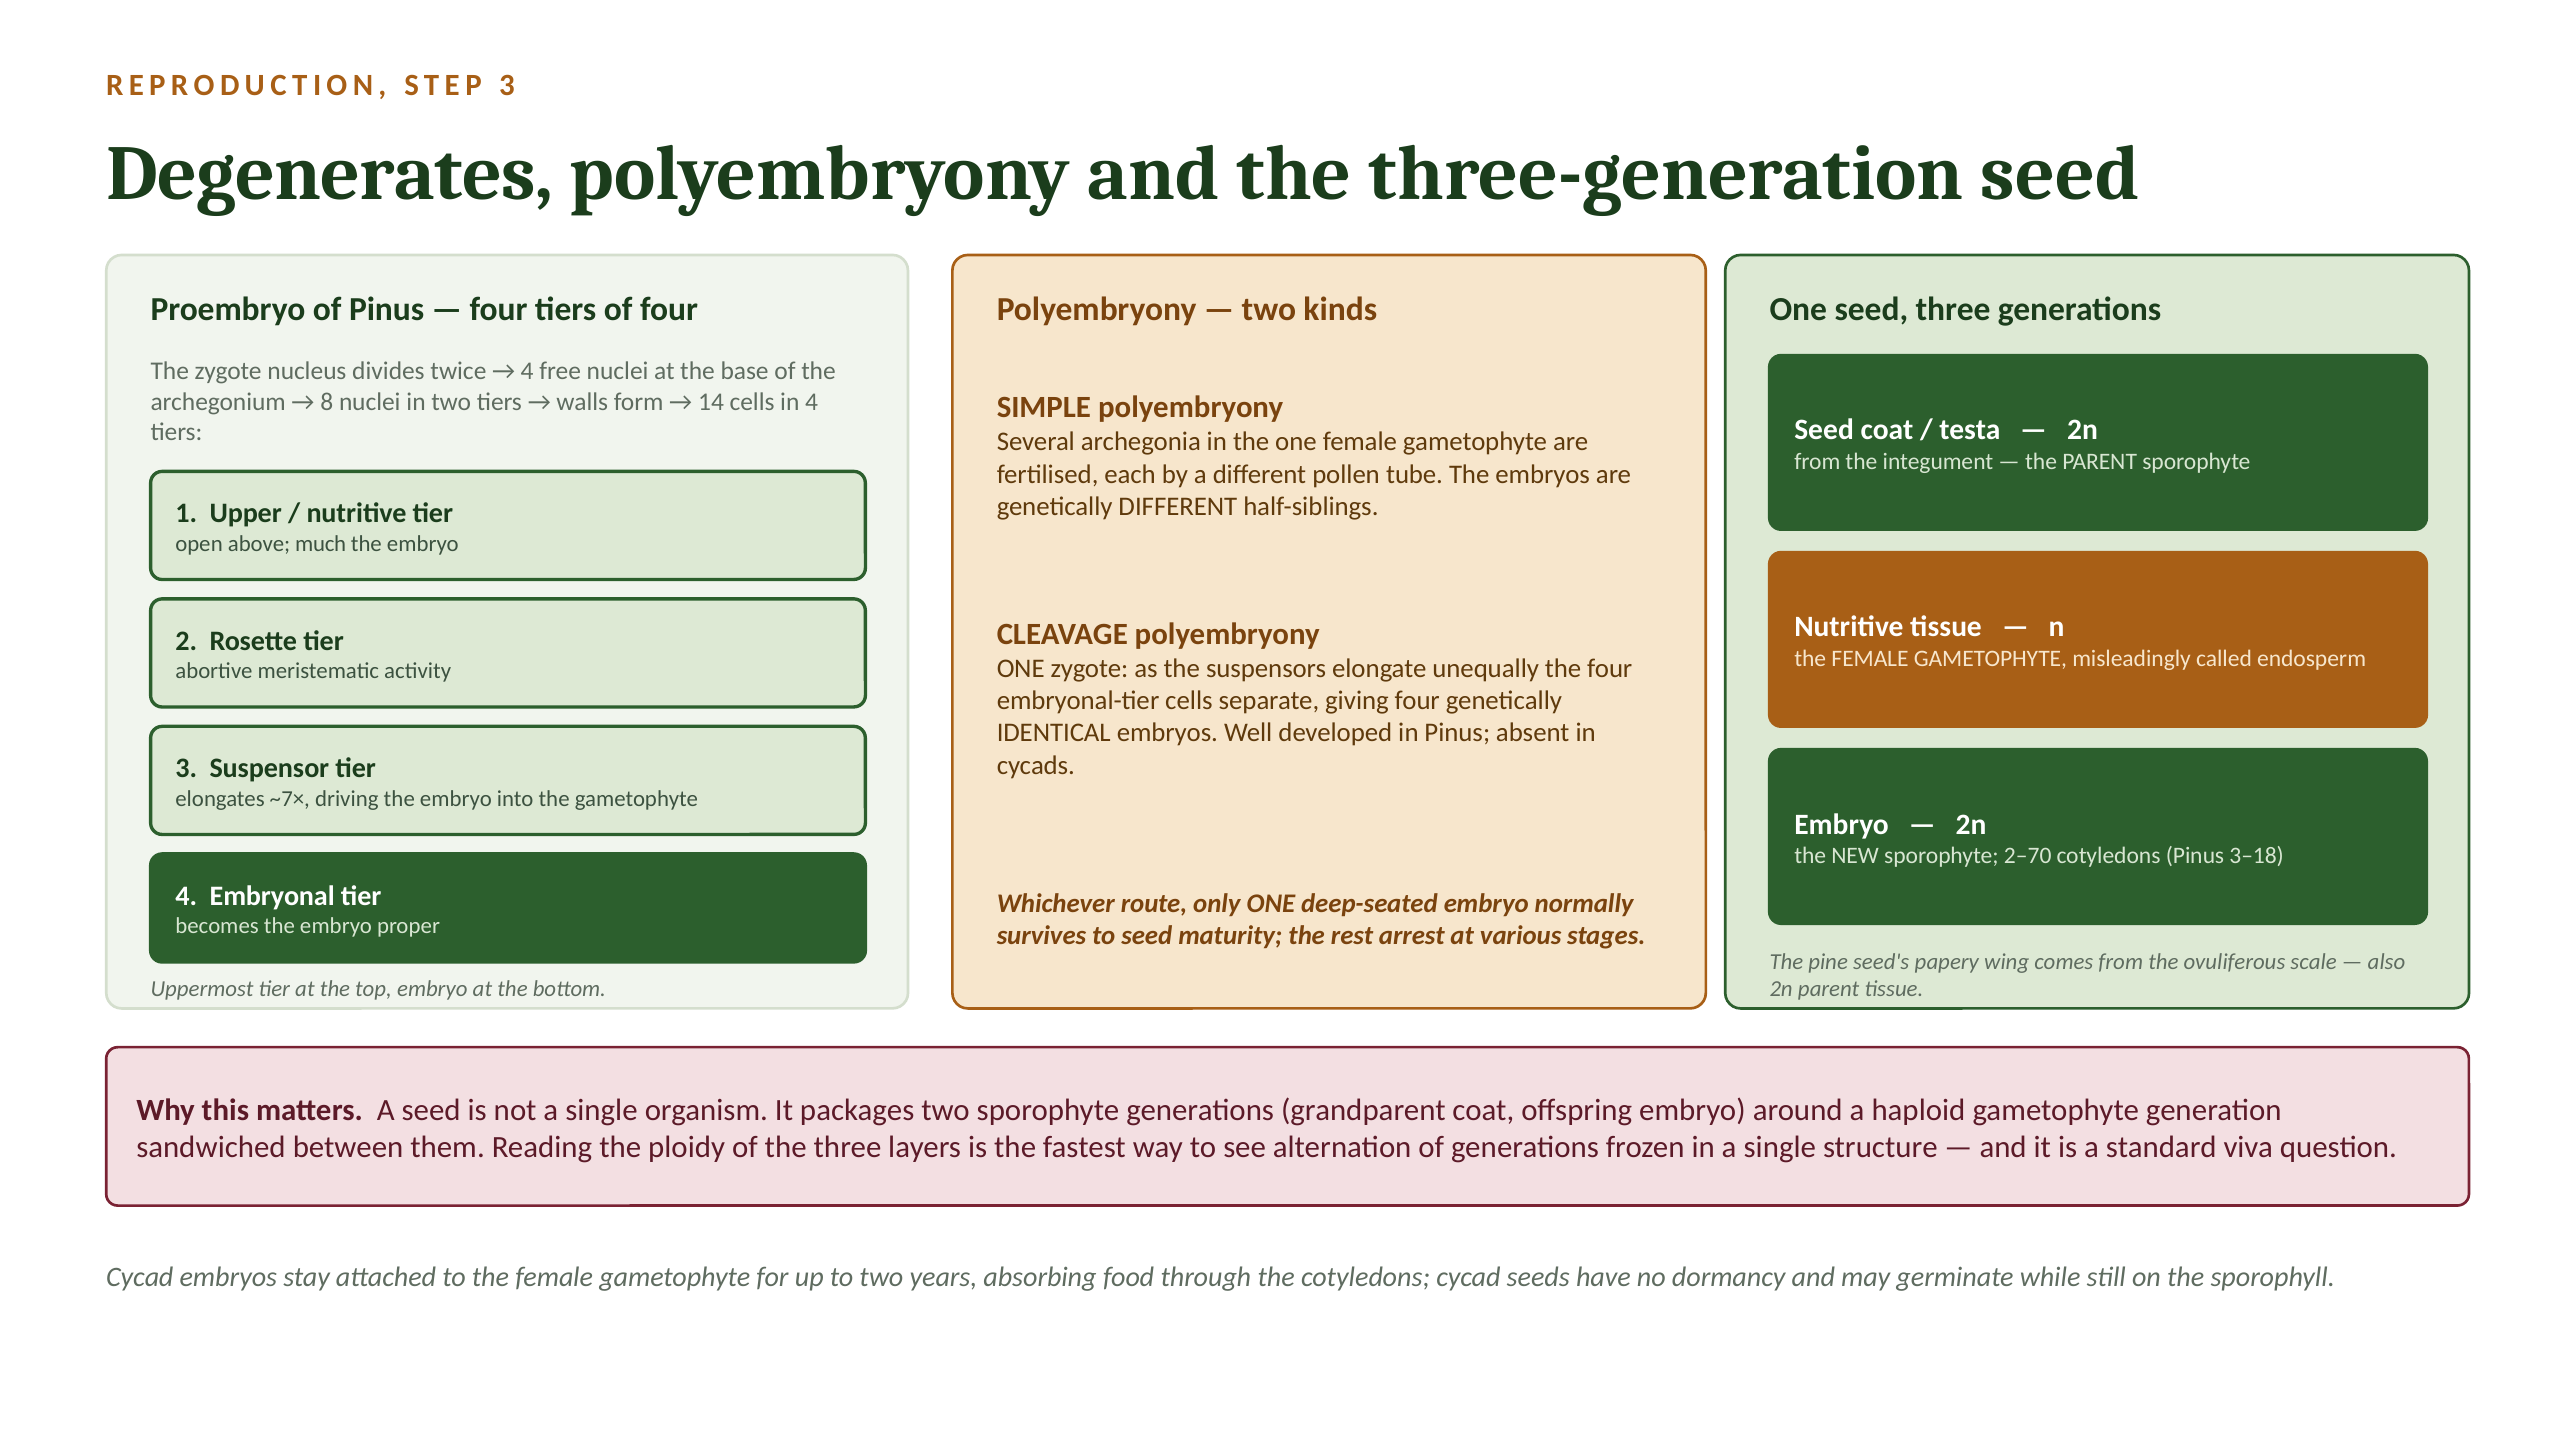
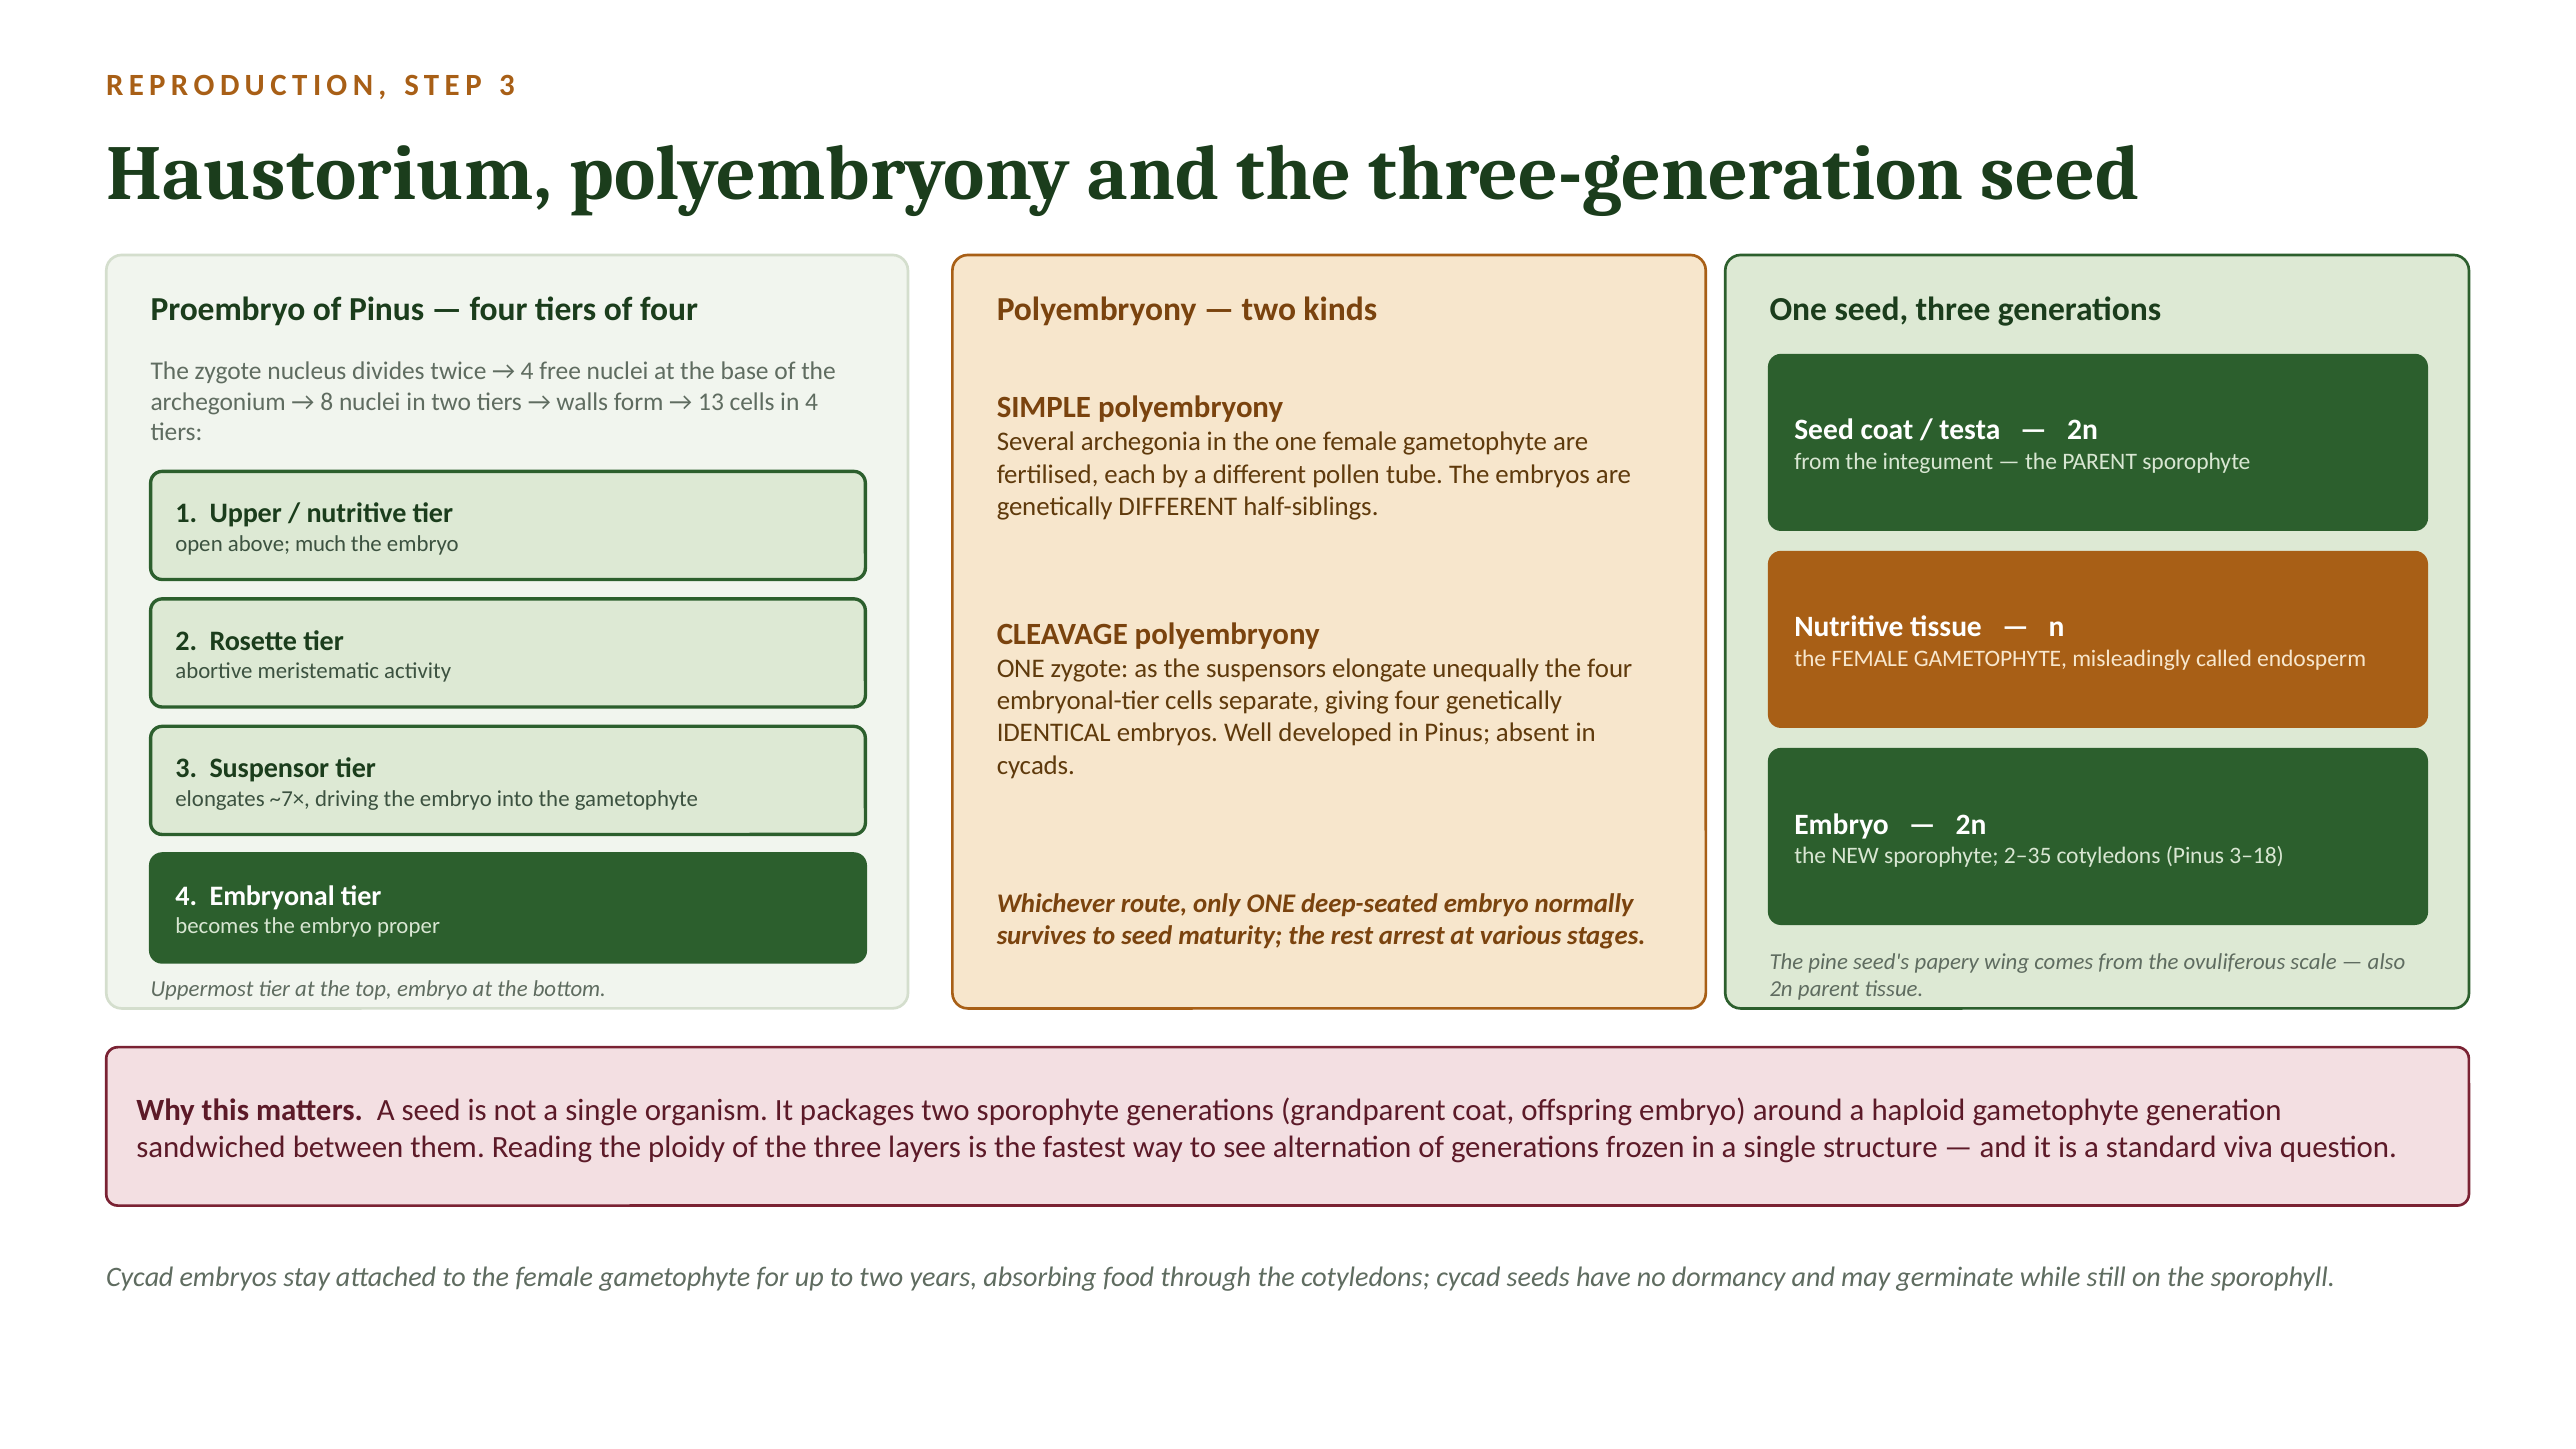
Degenerates: Degenerates -> Haustorium
14: 14 -> 13
2–70: 2–70 -> 2–35
